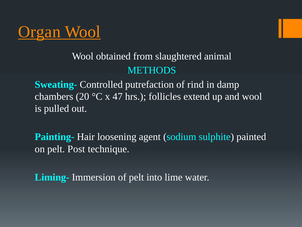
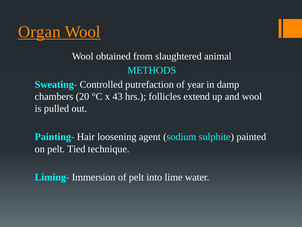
rind: rind -> year
47: 47 -> 43
Post: Post -> Tied
